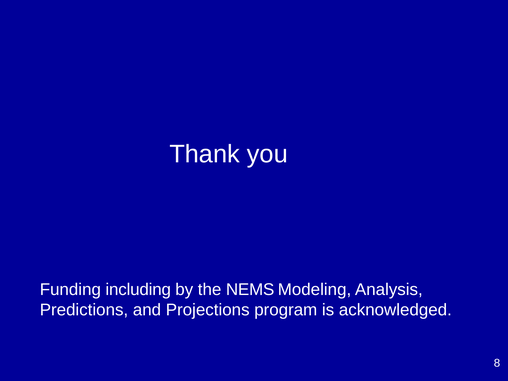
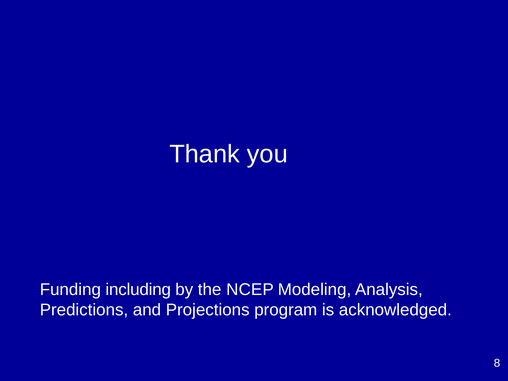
NEMS: NEMS -> NCEP
